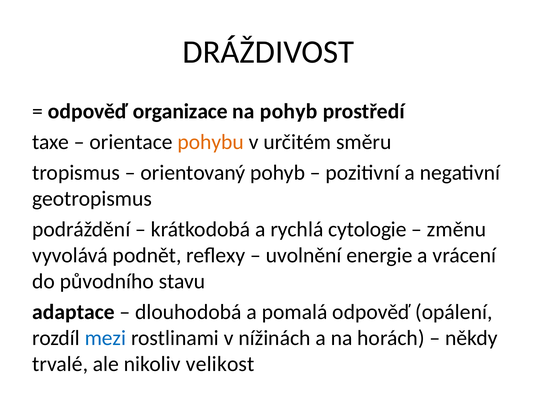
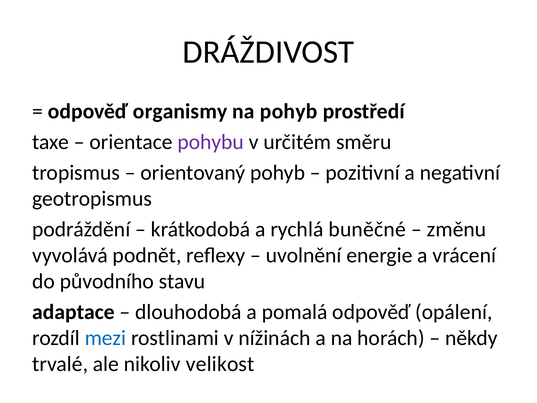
organizace: organizace -> organismy
pohybu colour: orange -> purple
cytologie: cytologie -> buněčné
